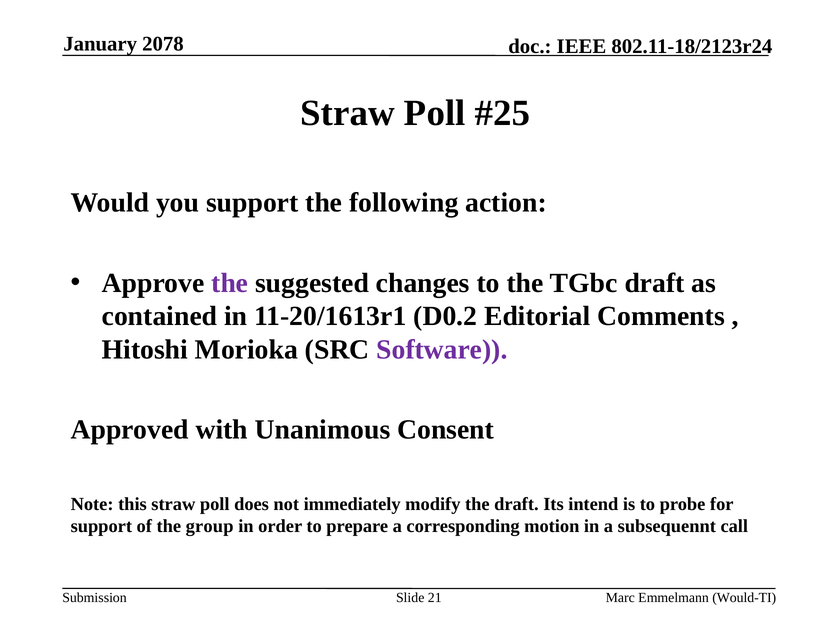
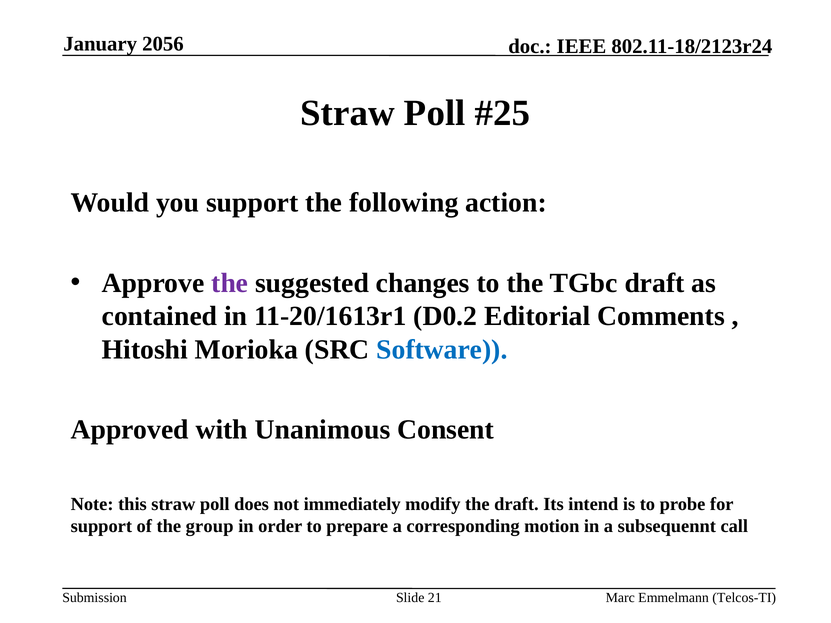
2078: 2078 -> 2056
Software colour: purple -> blue
Would-TI: Would-TI -> Telcos-TI
